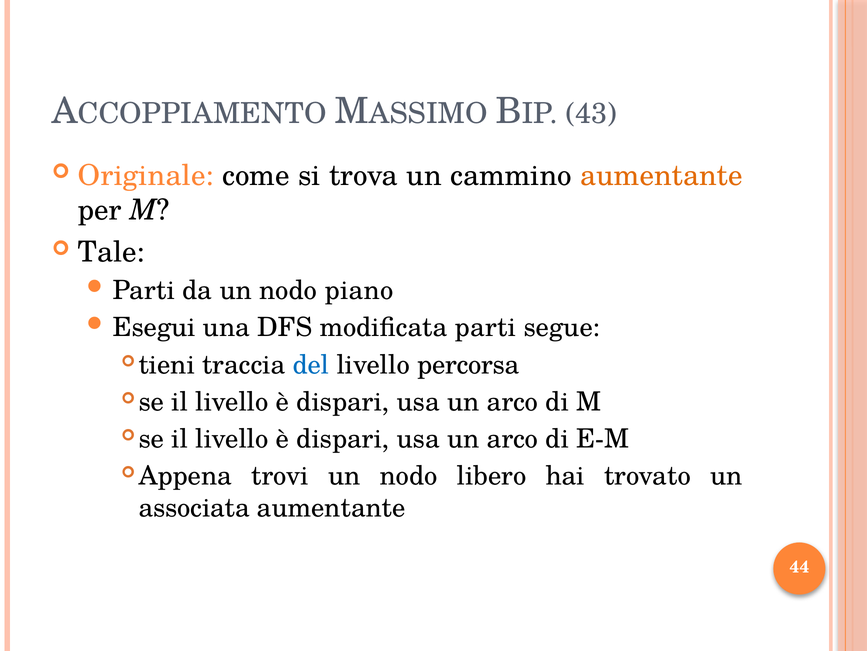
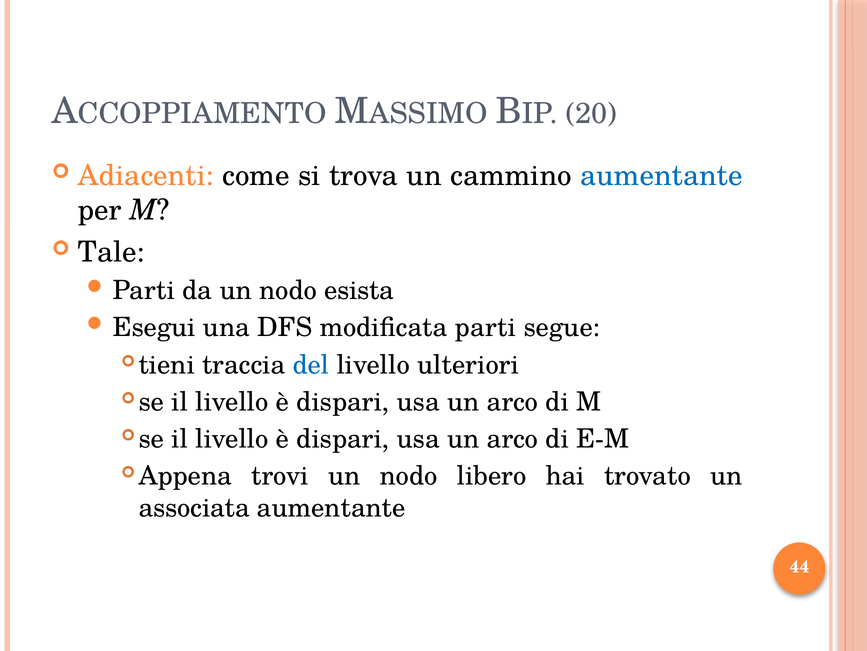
43: 43 -> 20
Originale: Originale -> Adiacenti
aumentante at (661, 175) colour: orange -> blue
piano: piano -> esista
percorsa: percorsa -> ulteriori
